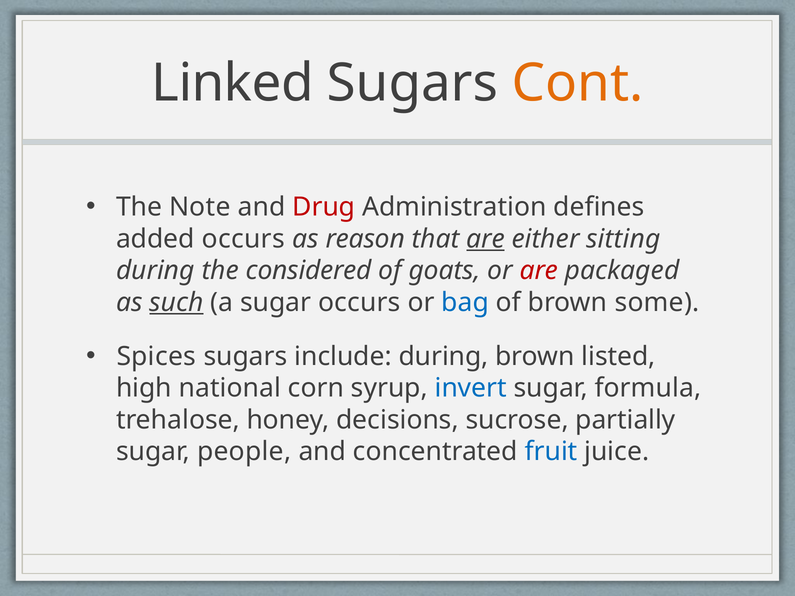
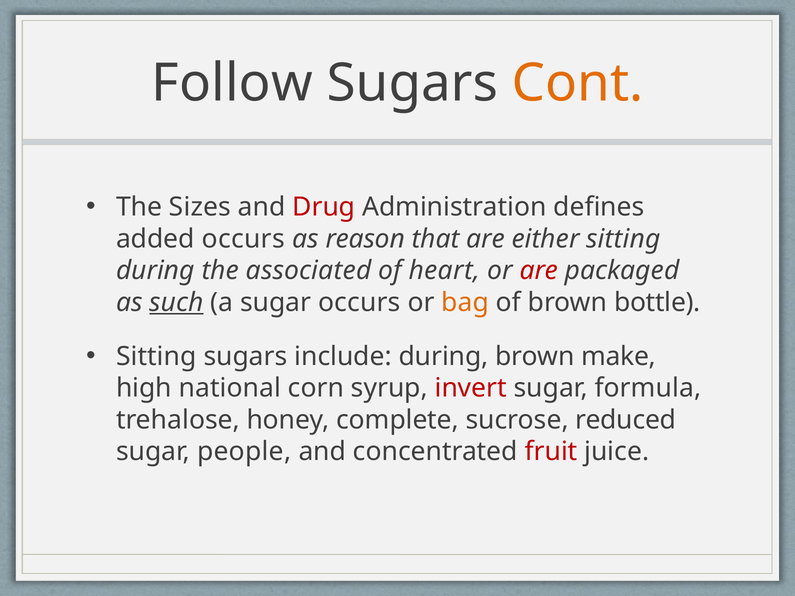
Linked: Linked -> Follow
Note: Note -> Sizes
are at (486, 239) underline: present -> none
considered: considered -> associated
goats: goats -> heart
bag colour: blue -> orange
some: some -> bottle
Spices at (156, 357): Spices -> Sitting
listed: listed -> make
invert colour: blue -> red
decisions: decisions -> complete
partially: partially -> reduced
fruit colour: blue -> red
